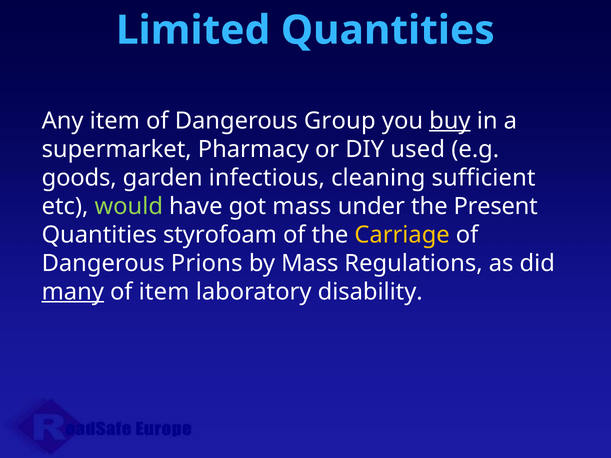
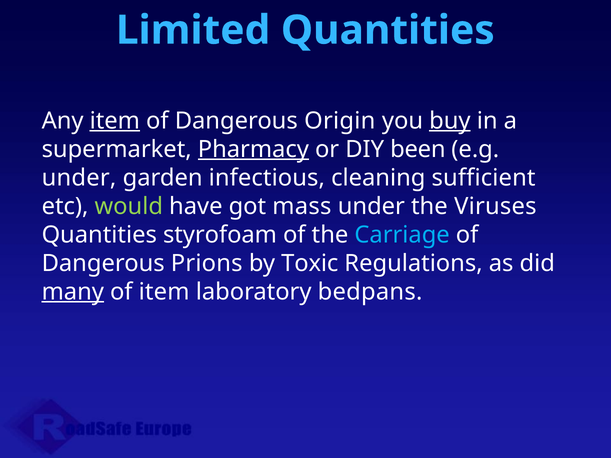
item at (115, 121) underline: none -> present
Group: Group -> Origin
Pharmacy underline: none -> present
used: used -> been
goods at (79, 178): goods -> under
Present: Present -> Viruses
Carriage colour: yellow -> light blue
by Mass: Mass -> Toxic
disability: disability -> bedpans
